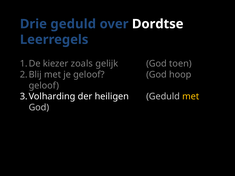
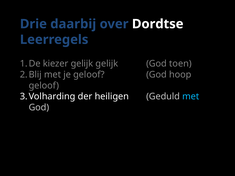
Drie geduld: geduld -> daarbij
kiezer zoals: zoals -> gelijk
met at (191, 97) colour: yellow -> light blue
